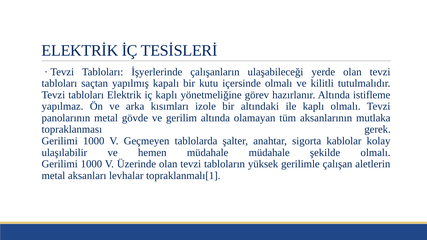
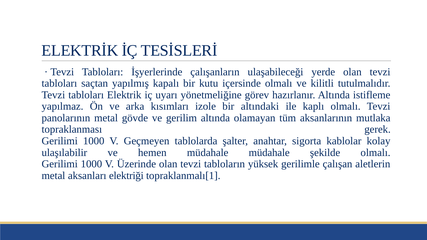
iç kaplı: kaplı -> uyarı
levhalar: levhalar -> elektriği
